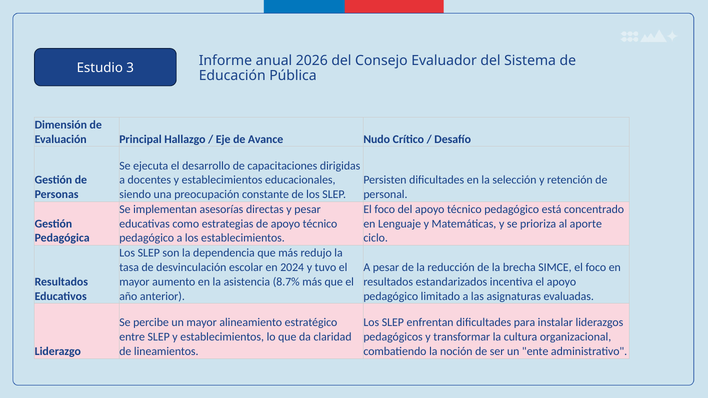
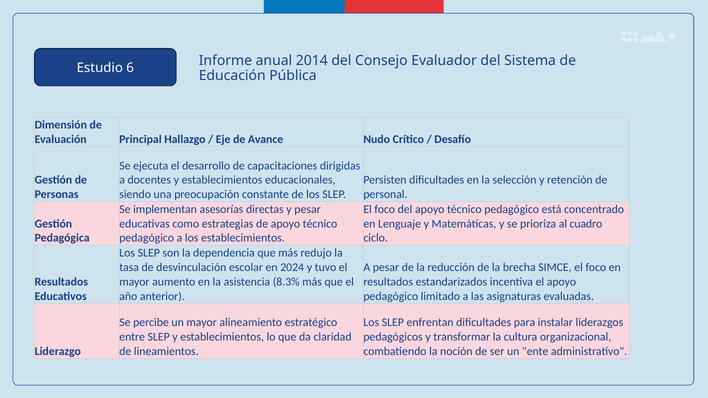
2026: 2026 -> 2014
3: 3 -> 6
aporte: aporte -> cuadro
8.7%: 8.7% -> 8.3%
